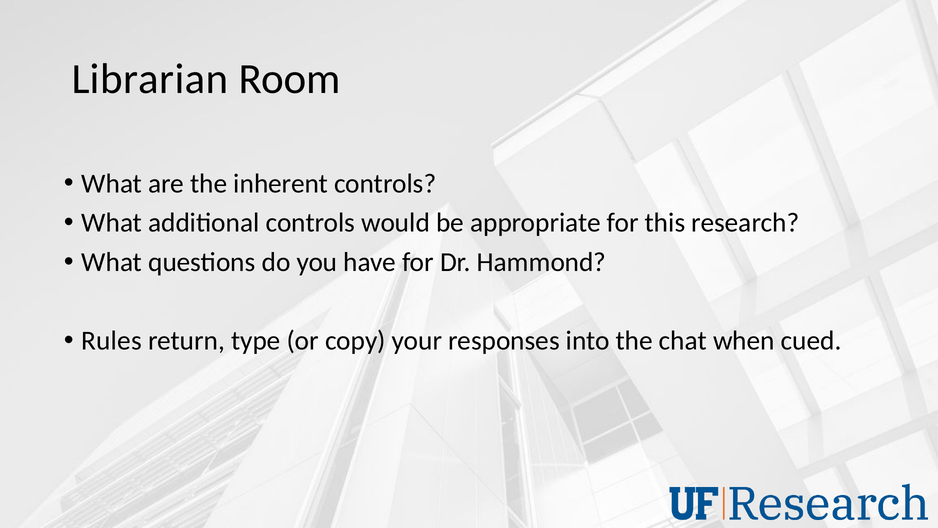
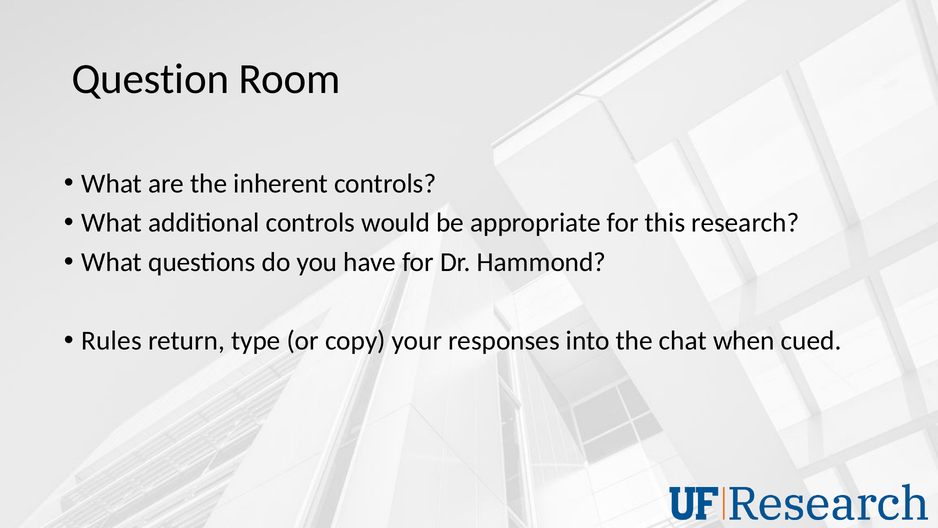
Librarian: Librarian -> Question
